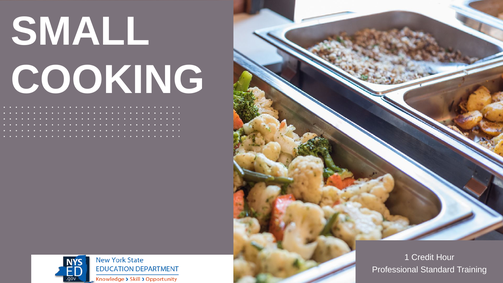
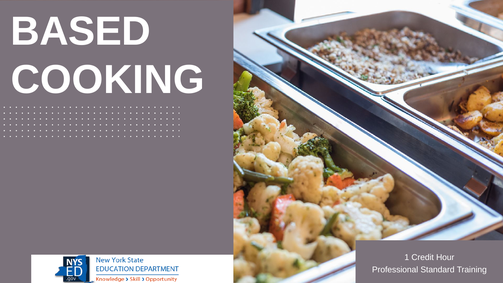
SMALL: SMALL -> BASED
